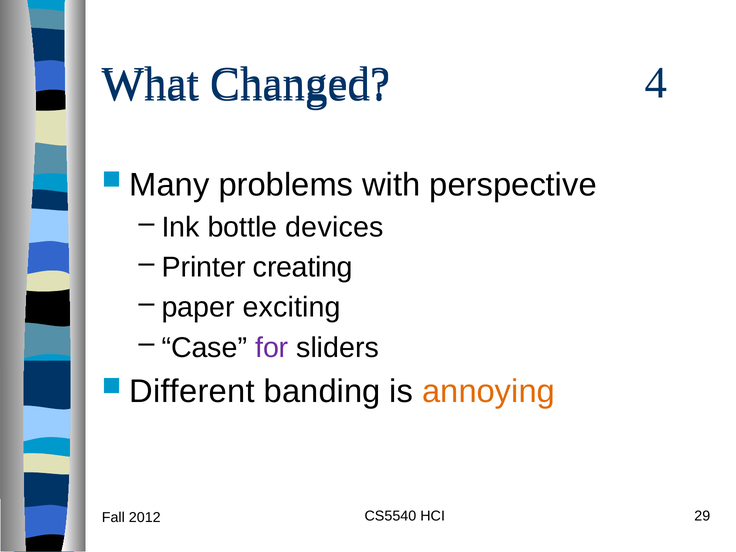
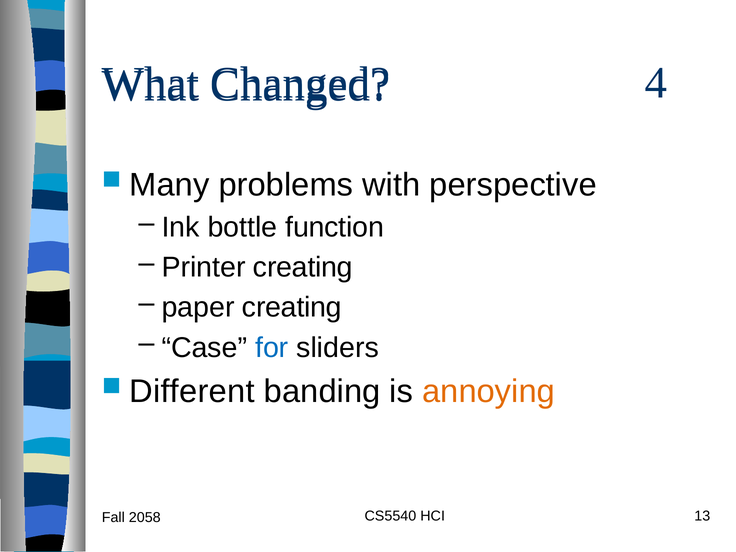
devices: devices -> function
paper exciting: exciting -> creating
for colour: purple -> blue
29: 29 -> 13
2012: 2012 -> 2058
